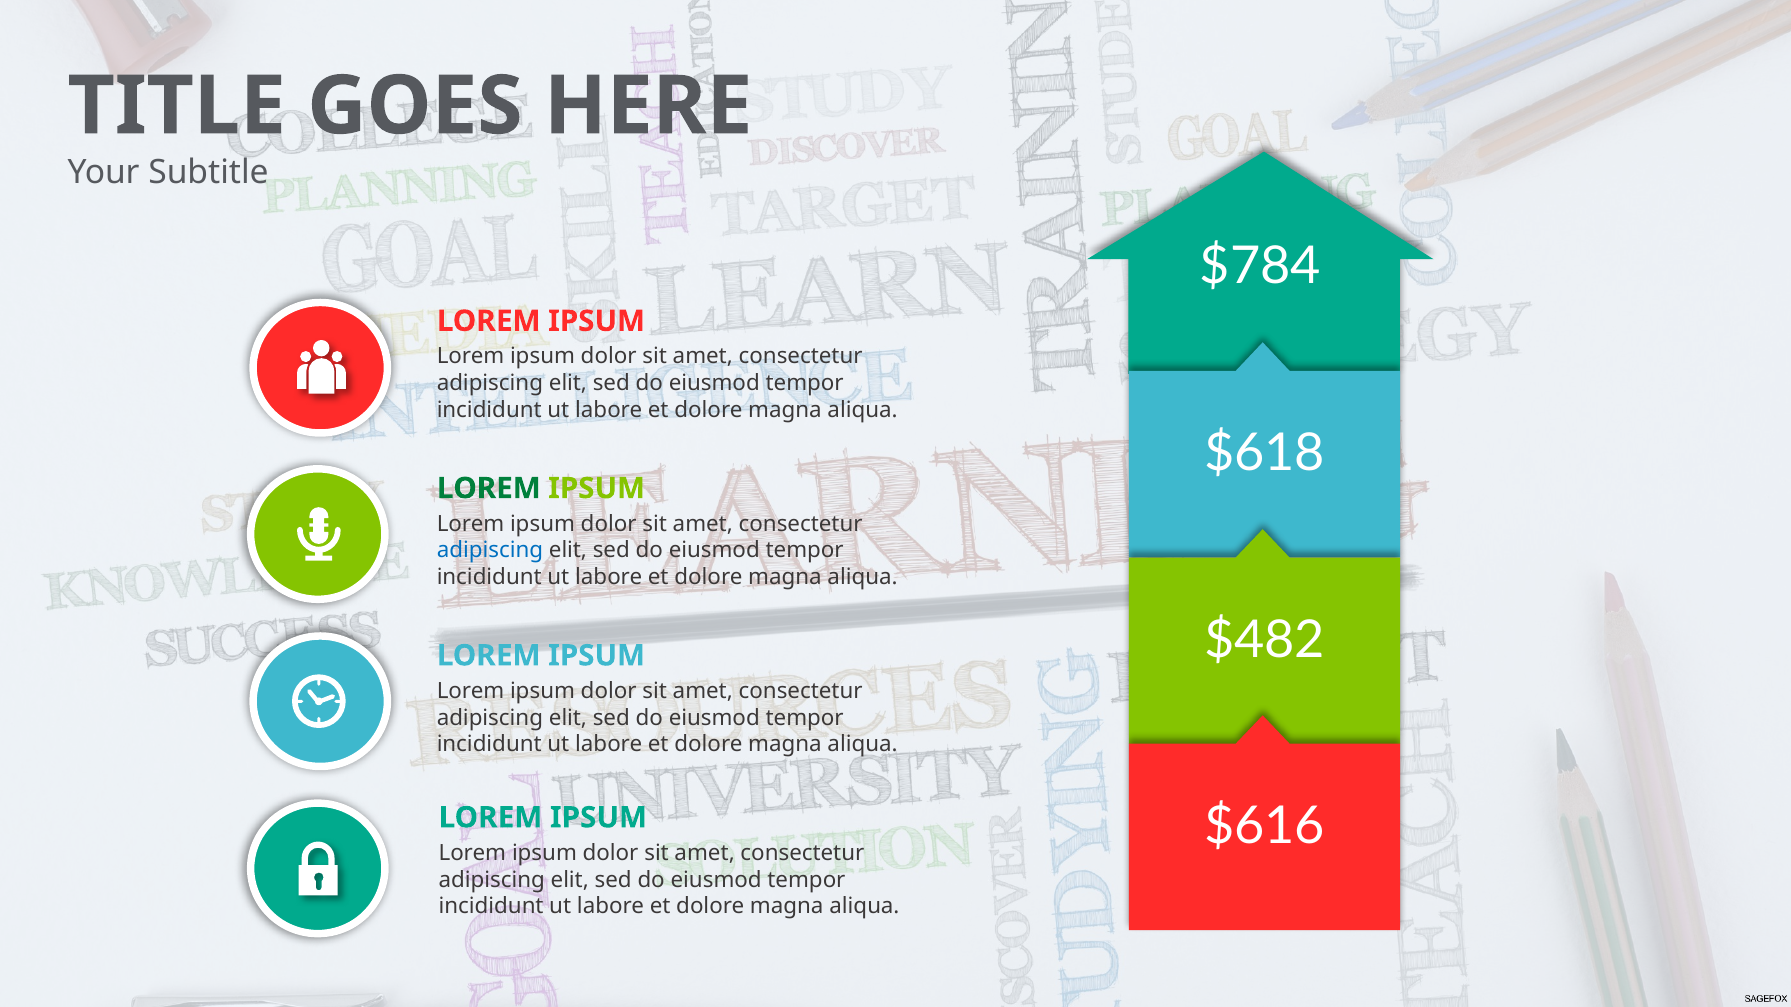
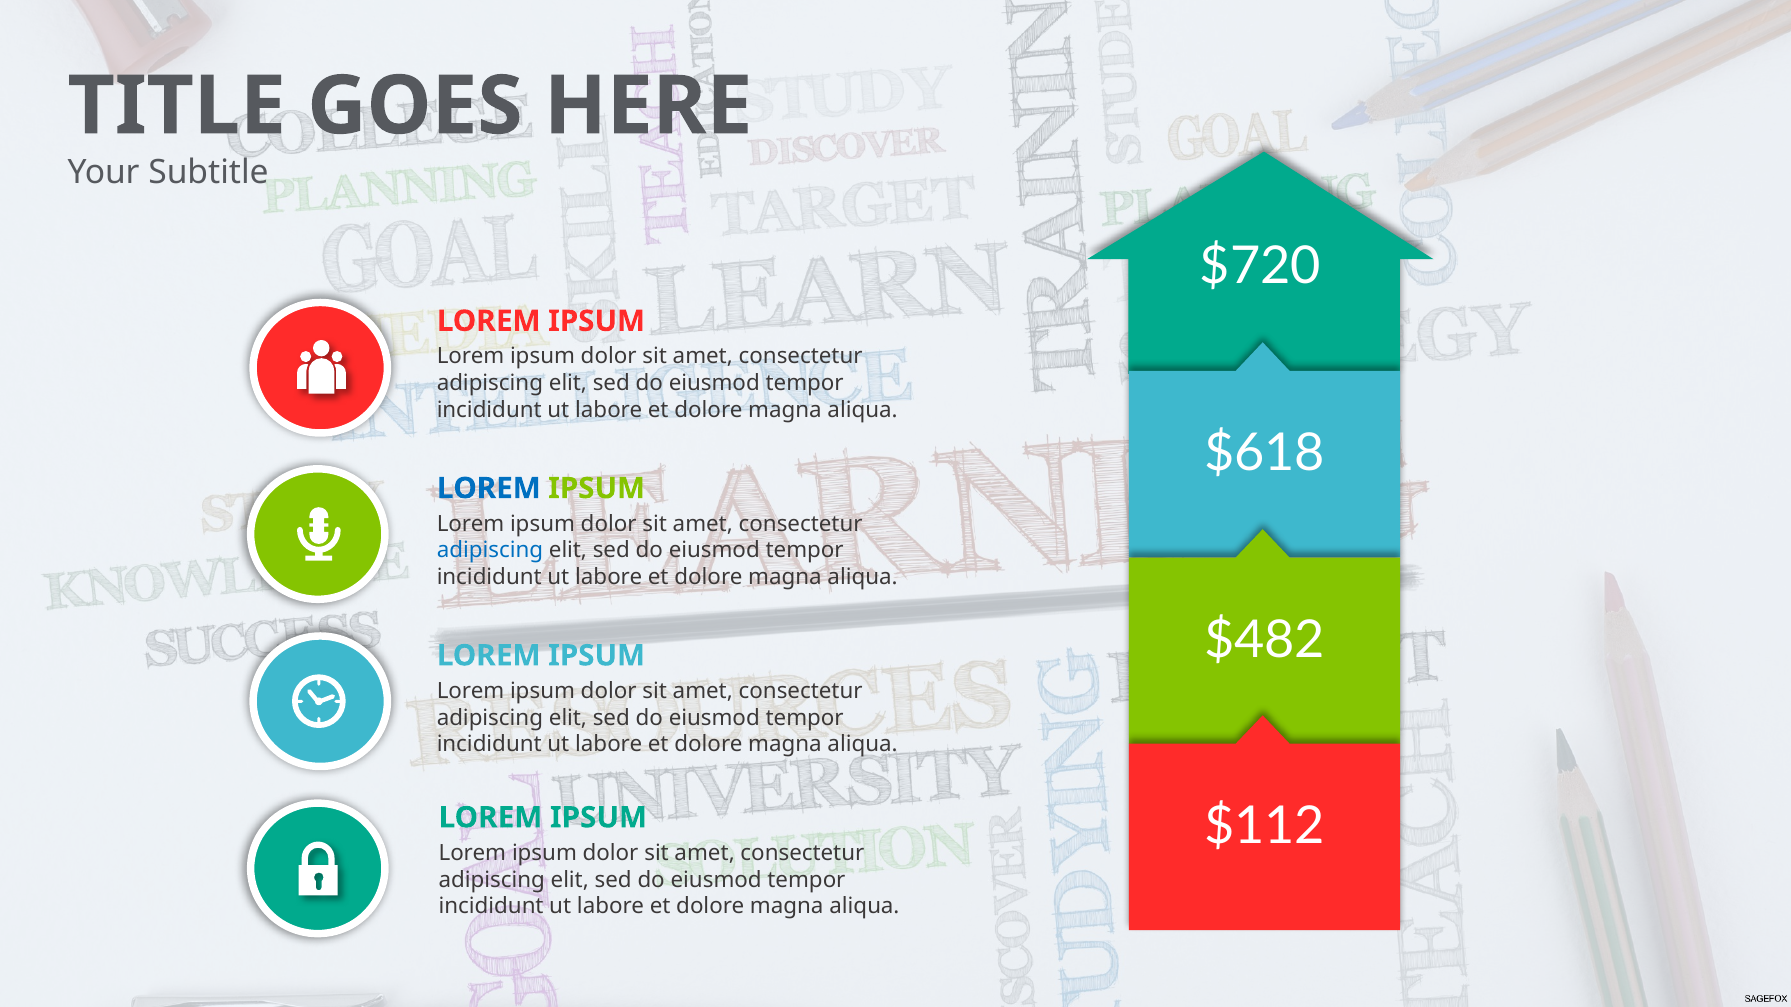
$784: $784 -> $720
LOREM at (489, 489) colour: green -> blue
$616: $616 -> $112
